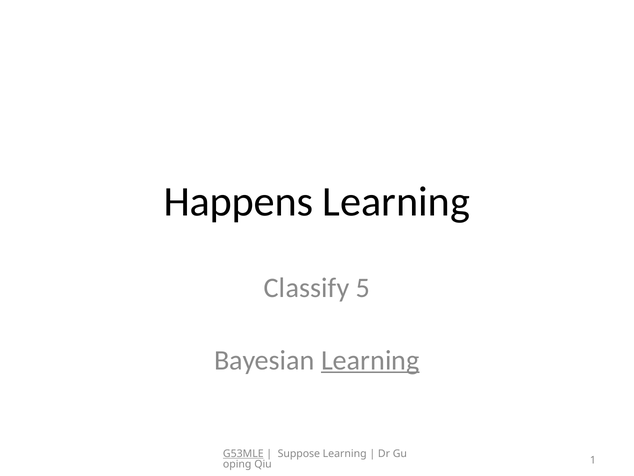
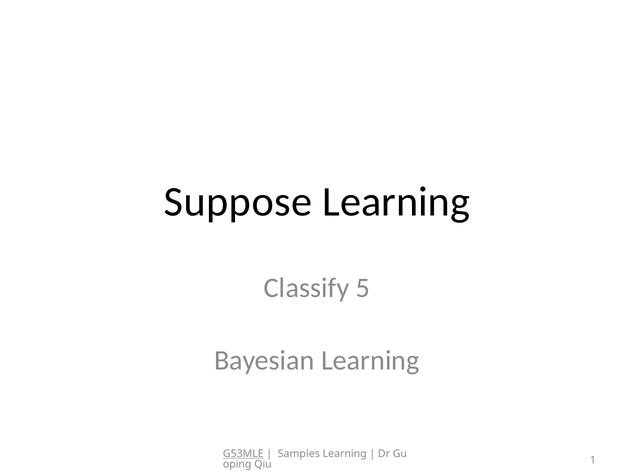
Happens: Happens -> Suppose
Learning at (370, 360) underline: present -> none
Suppose: Suppose -> Samples
